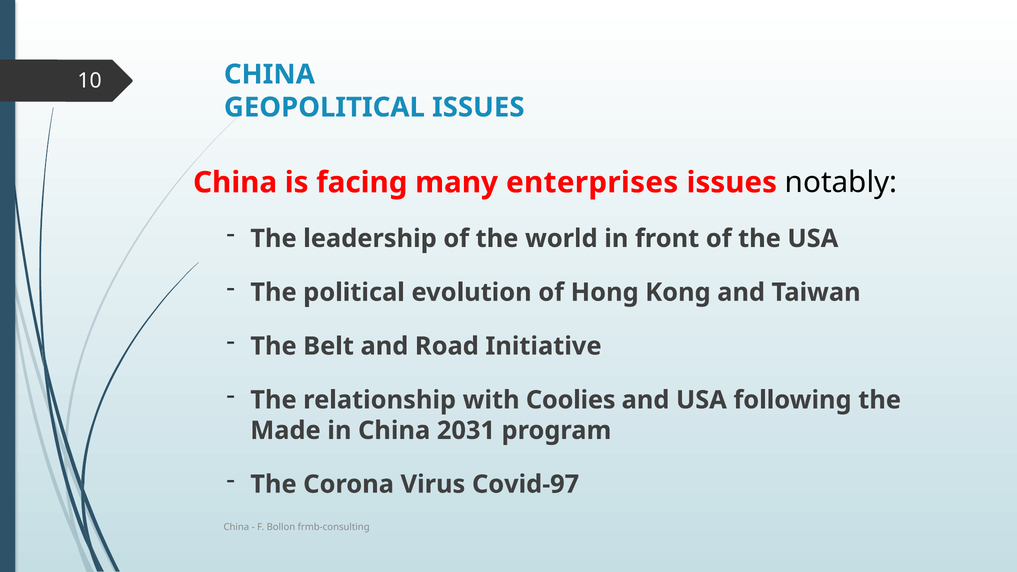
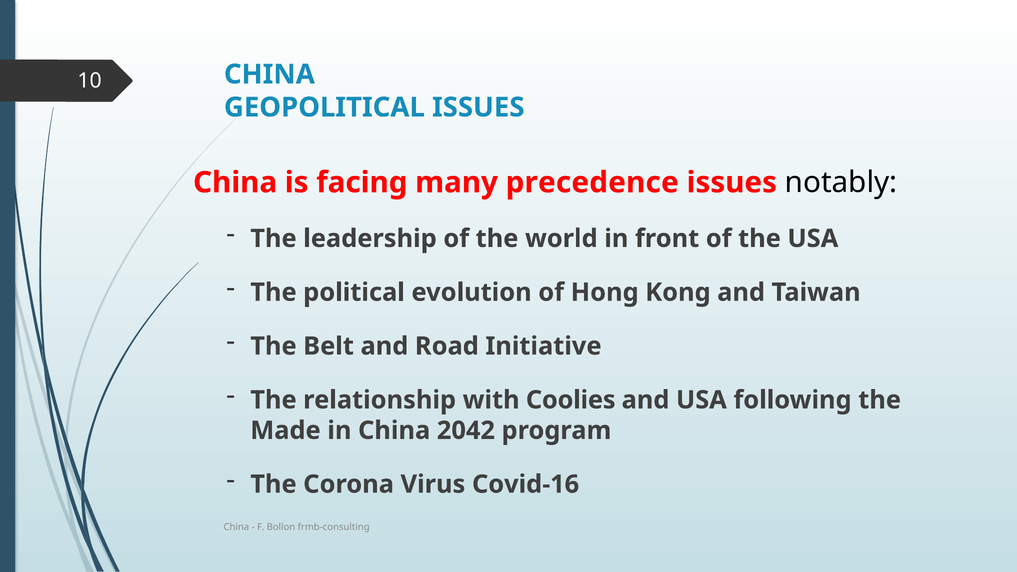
enterprises: enterprises -> precedence
2031: 2031 -> 2042
Covid-97: Covid-97 -> Covid-16
